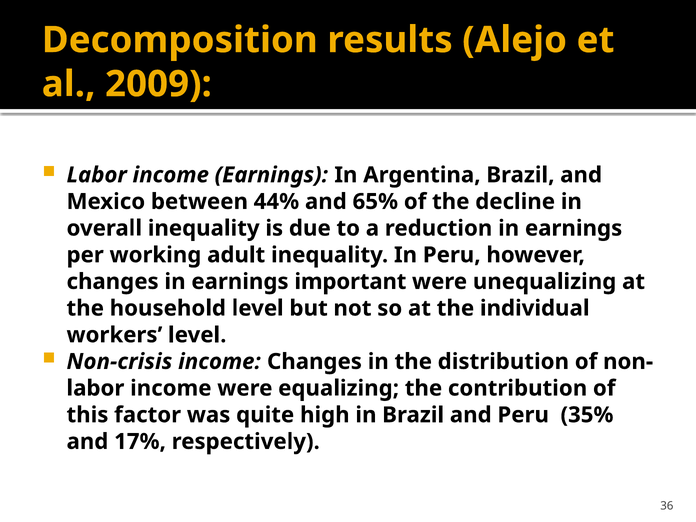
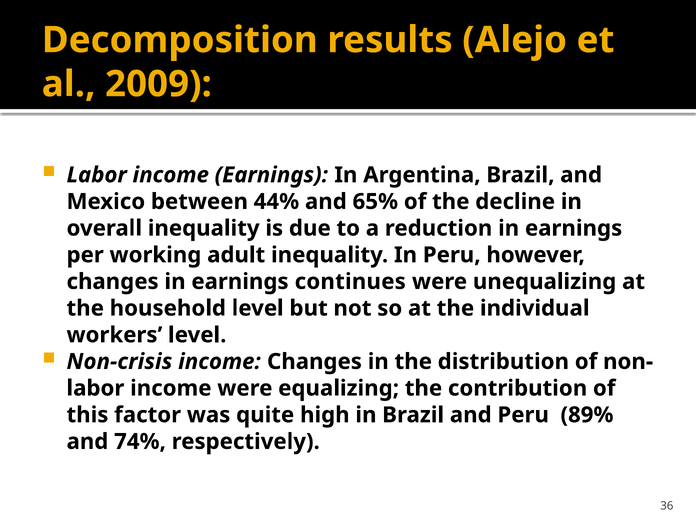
important: important -> continues
35%: 35% -> 89%
17%: 17% -> 74%
